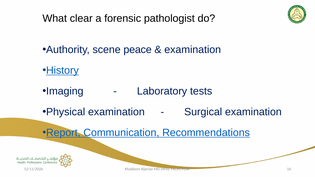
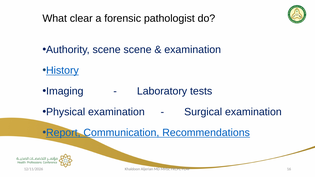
scene peace: peace -> scene
